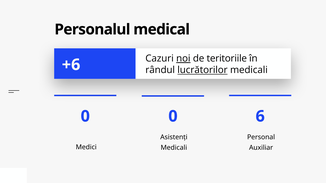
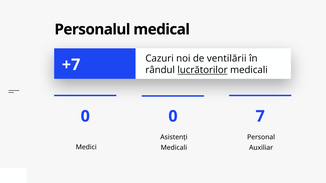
noi underline: present -> none
teritoriile: teritoriile -> ventilării
+6: +6 -> +7
6: 6 -> 7
